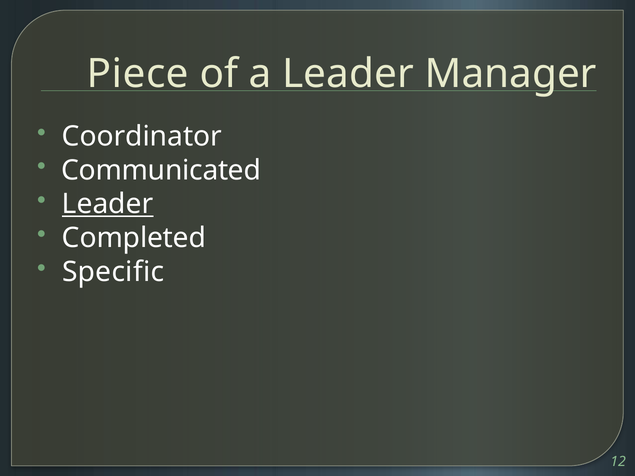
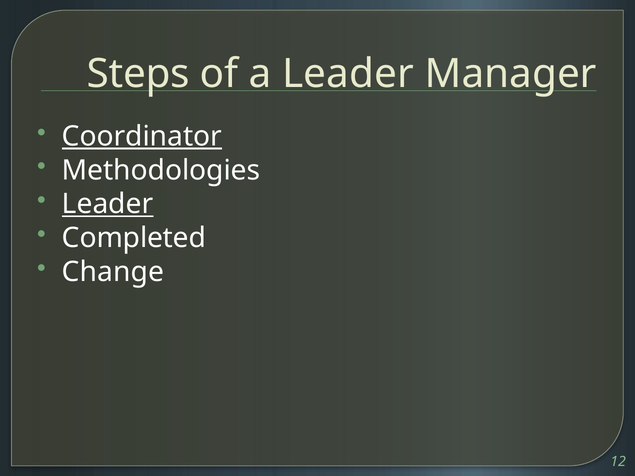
Piece: Piece -> Steps
Coordinator underline: none -> present
Communicated: Communicated -> Methodologies
Specific: Specific -> Change
